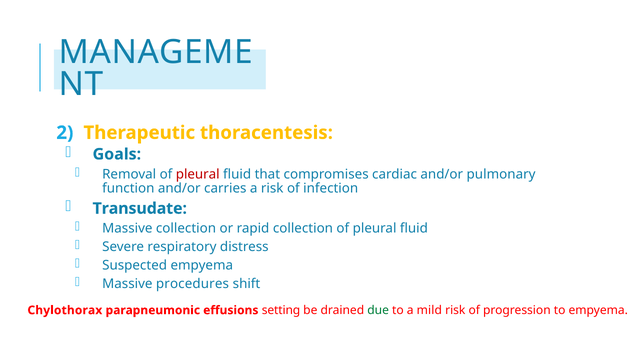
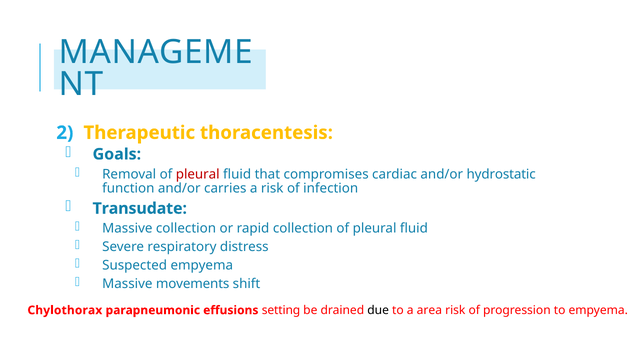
pulmonary: pulmonary -> hydrostatic
procedures: procedures -> movements
due colour: green -> black
mild: mild -> area
